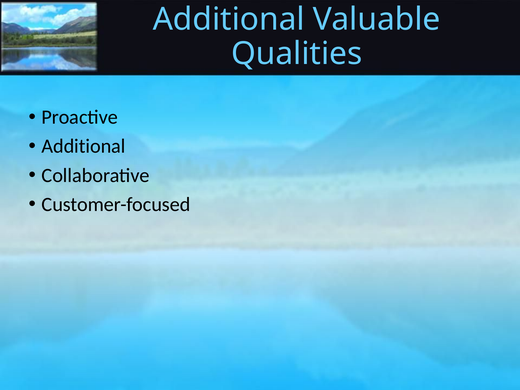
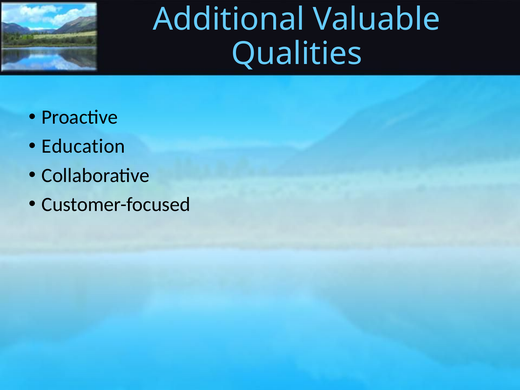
Additional at (84, 146): Additional -> Education
